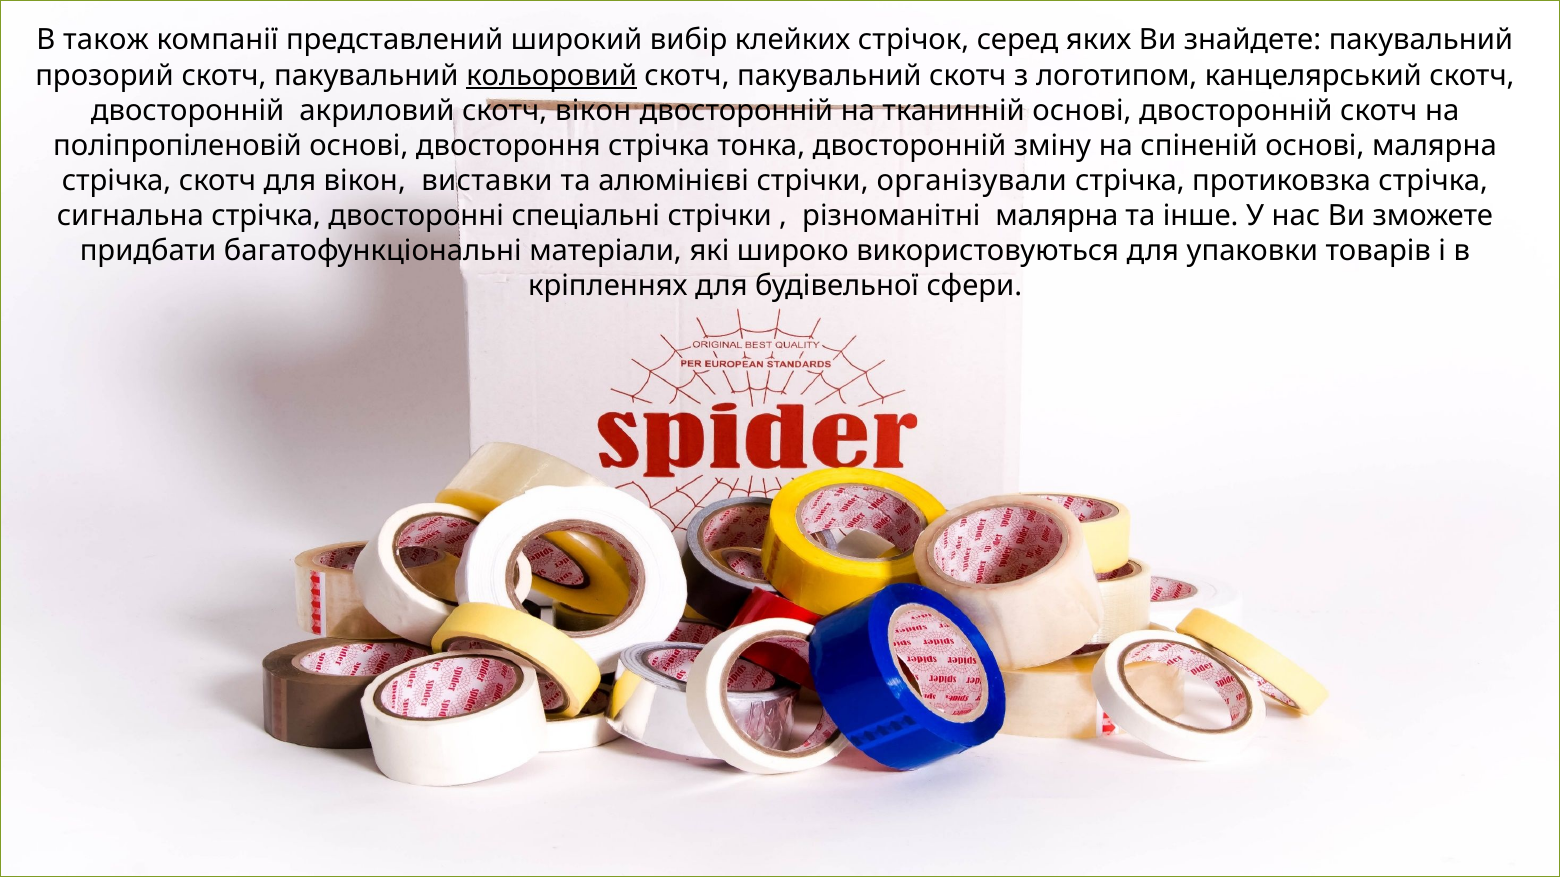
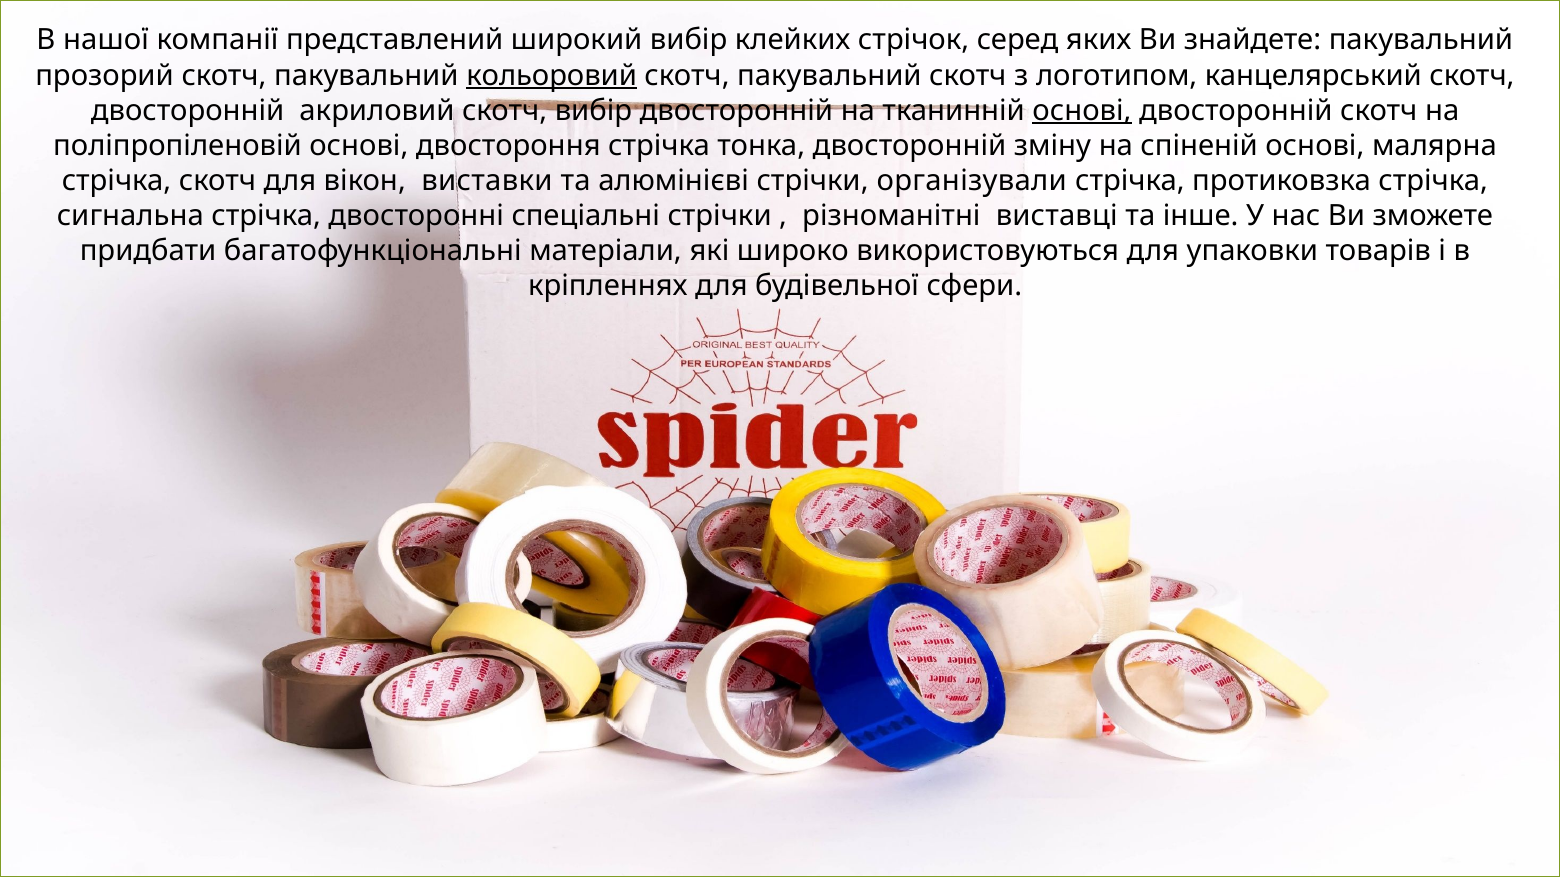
також: також -> нашої
скотч вікон: вікон -> вибір
основі at (1082, 111) underline: none -> present
різноманітні малярна: малярна -> виставці
